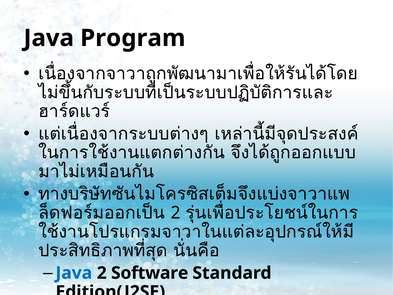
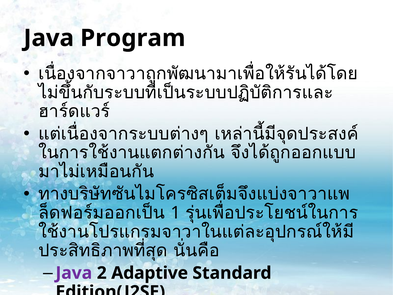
2 at (176, 213): 2 -> 1
Java at (74, 273) colour: blue -> purple
Software: Software -> Adaptive
